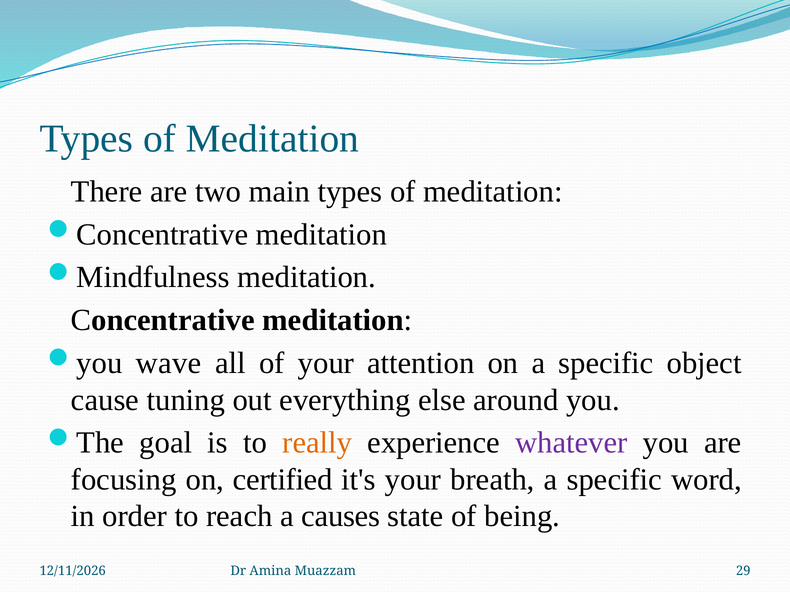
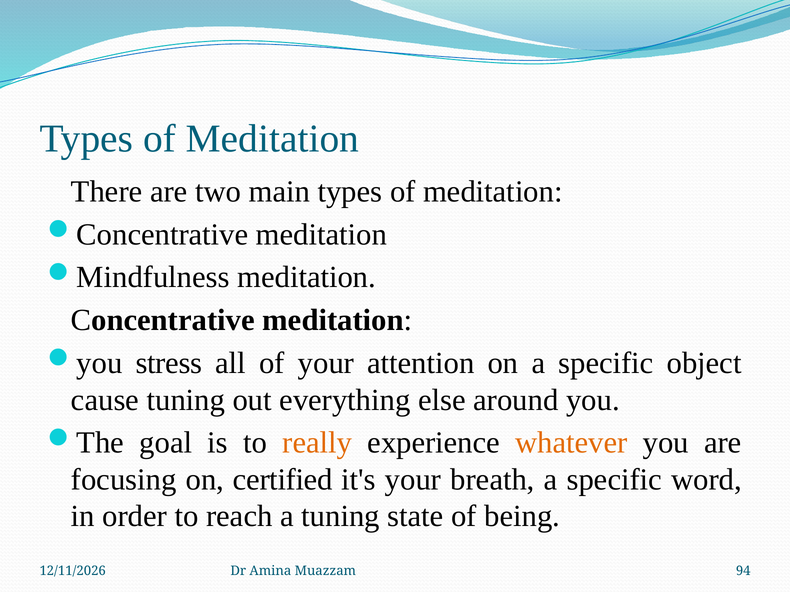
wave: wave -> stress
whatever colour: purple -> orange
a causes: causes -> tuning
29: 29 -> 94
